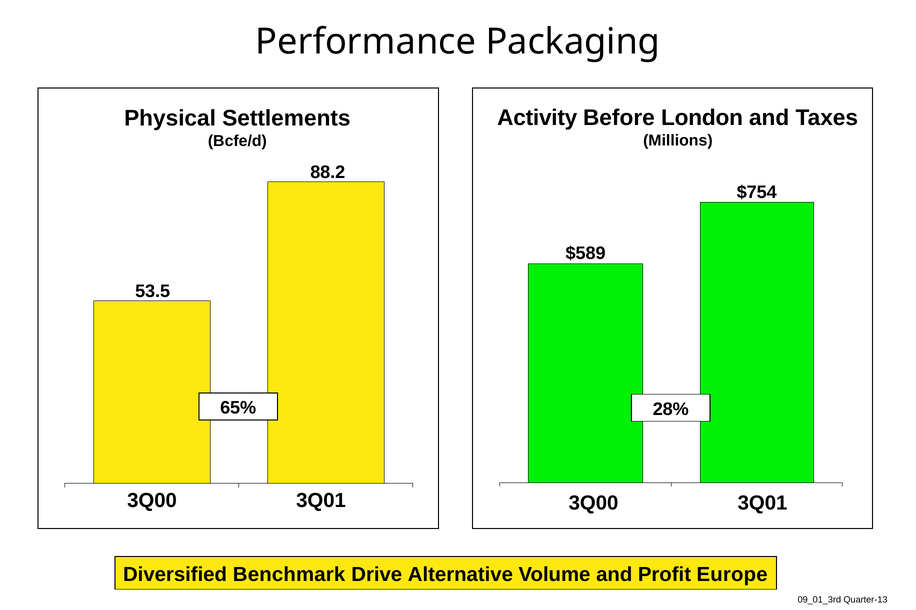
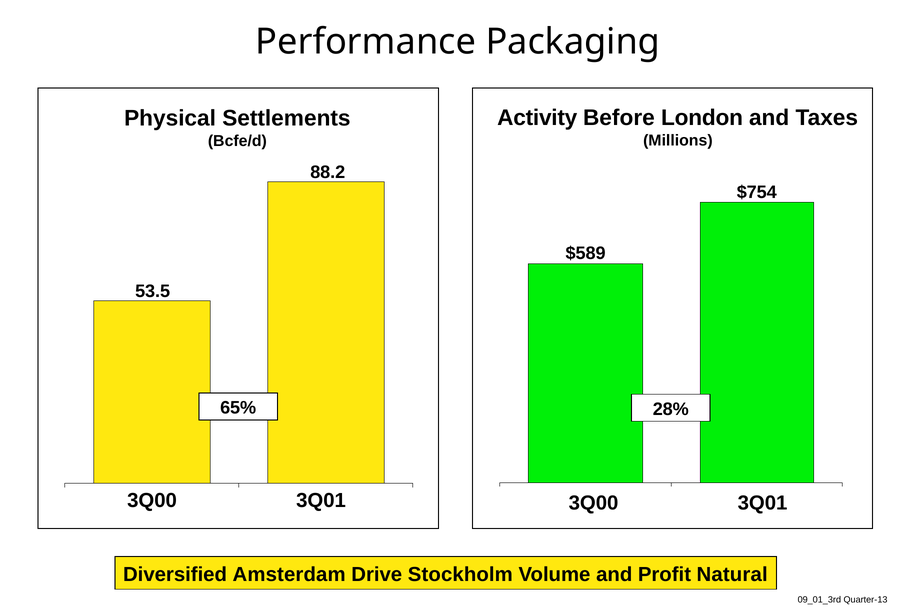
Benchmark: Benchmark -> Amsterdam
Alternative: Alternative -> Stockholm
Europe: Europe -> Natural
